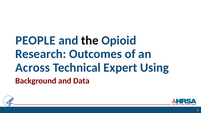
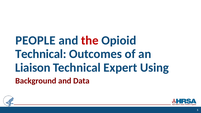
the colour: black -> red
Research at (41, 54): Research -> Technical
Across: Across -> Liaison
